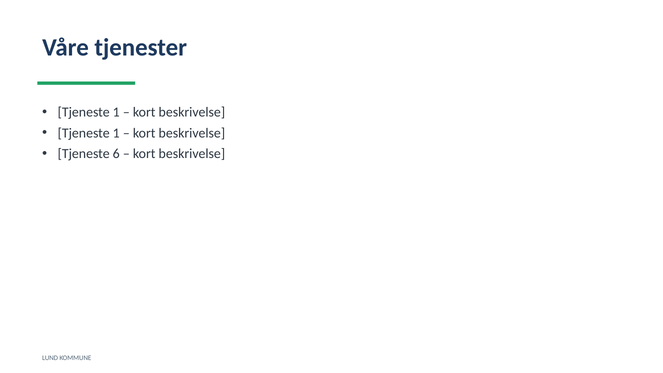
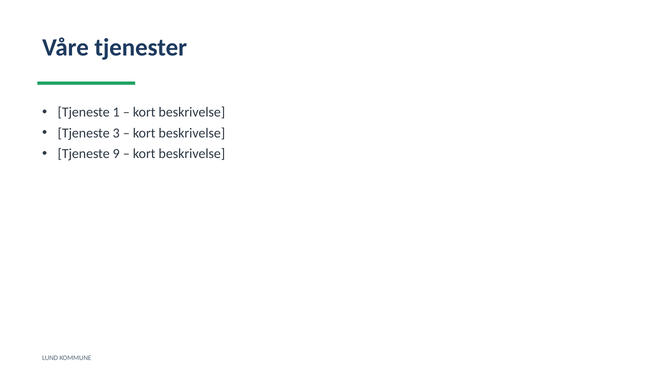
1 at (116, 133): 1 -> 3
6: 6 -> 9
